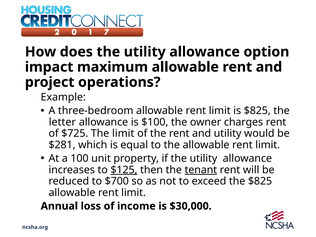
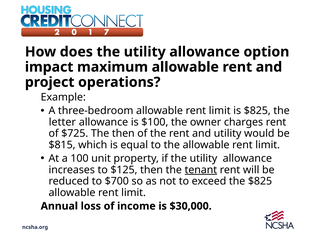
The limit: limit -> then
$281: $281 -> $815
$125 underline: present -> none
